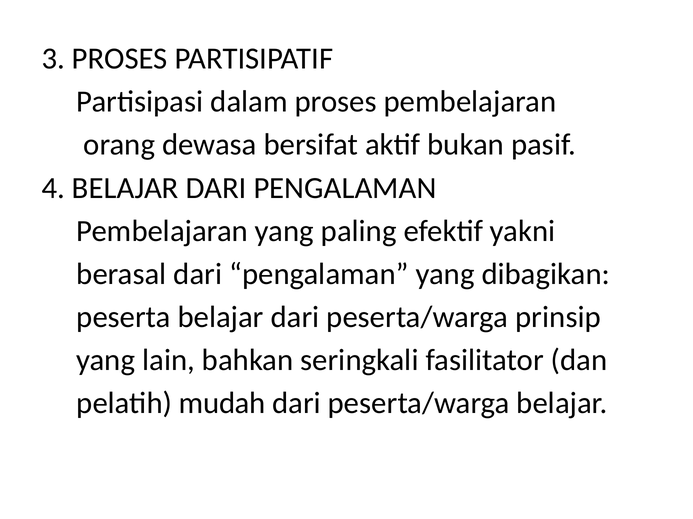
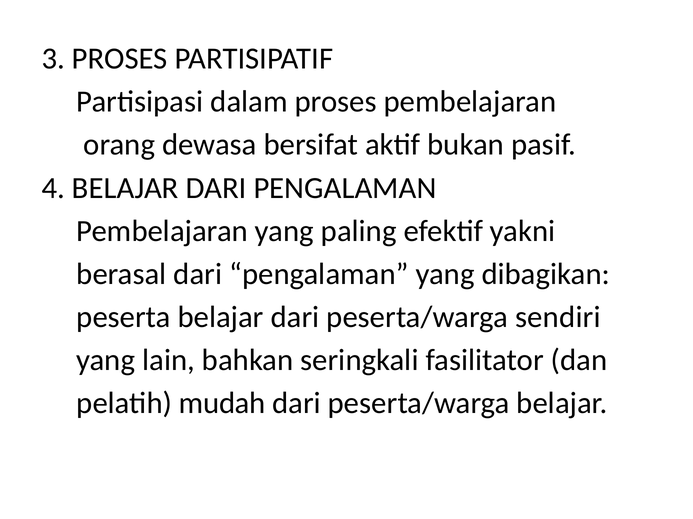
prinsip: prinsip -> sendiri
